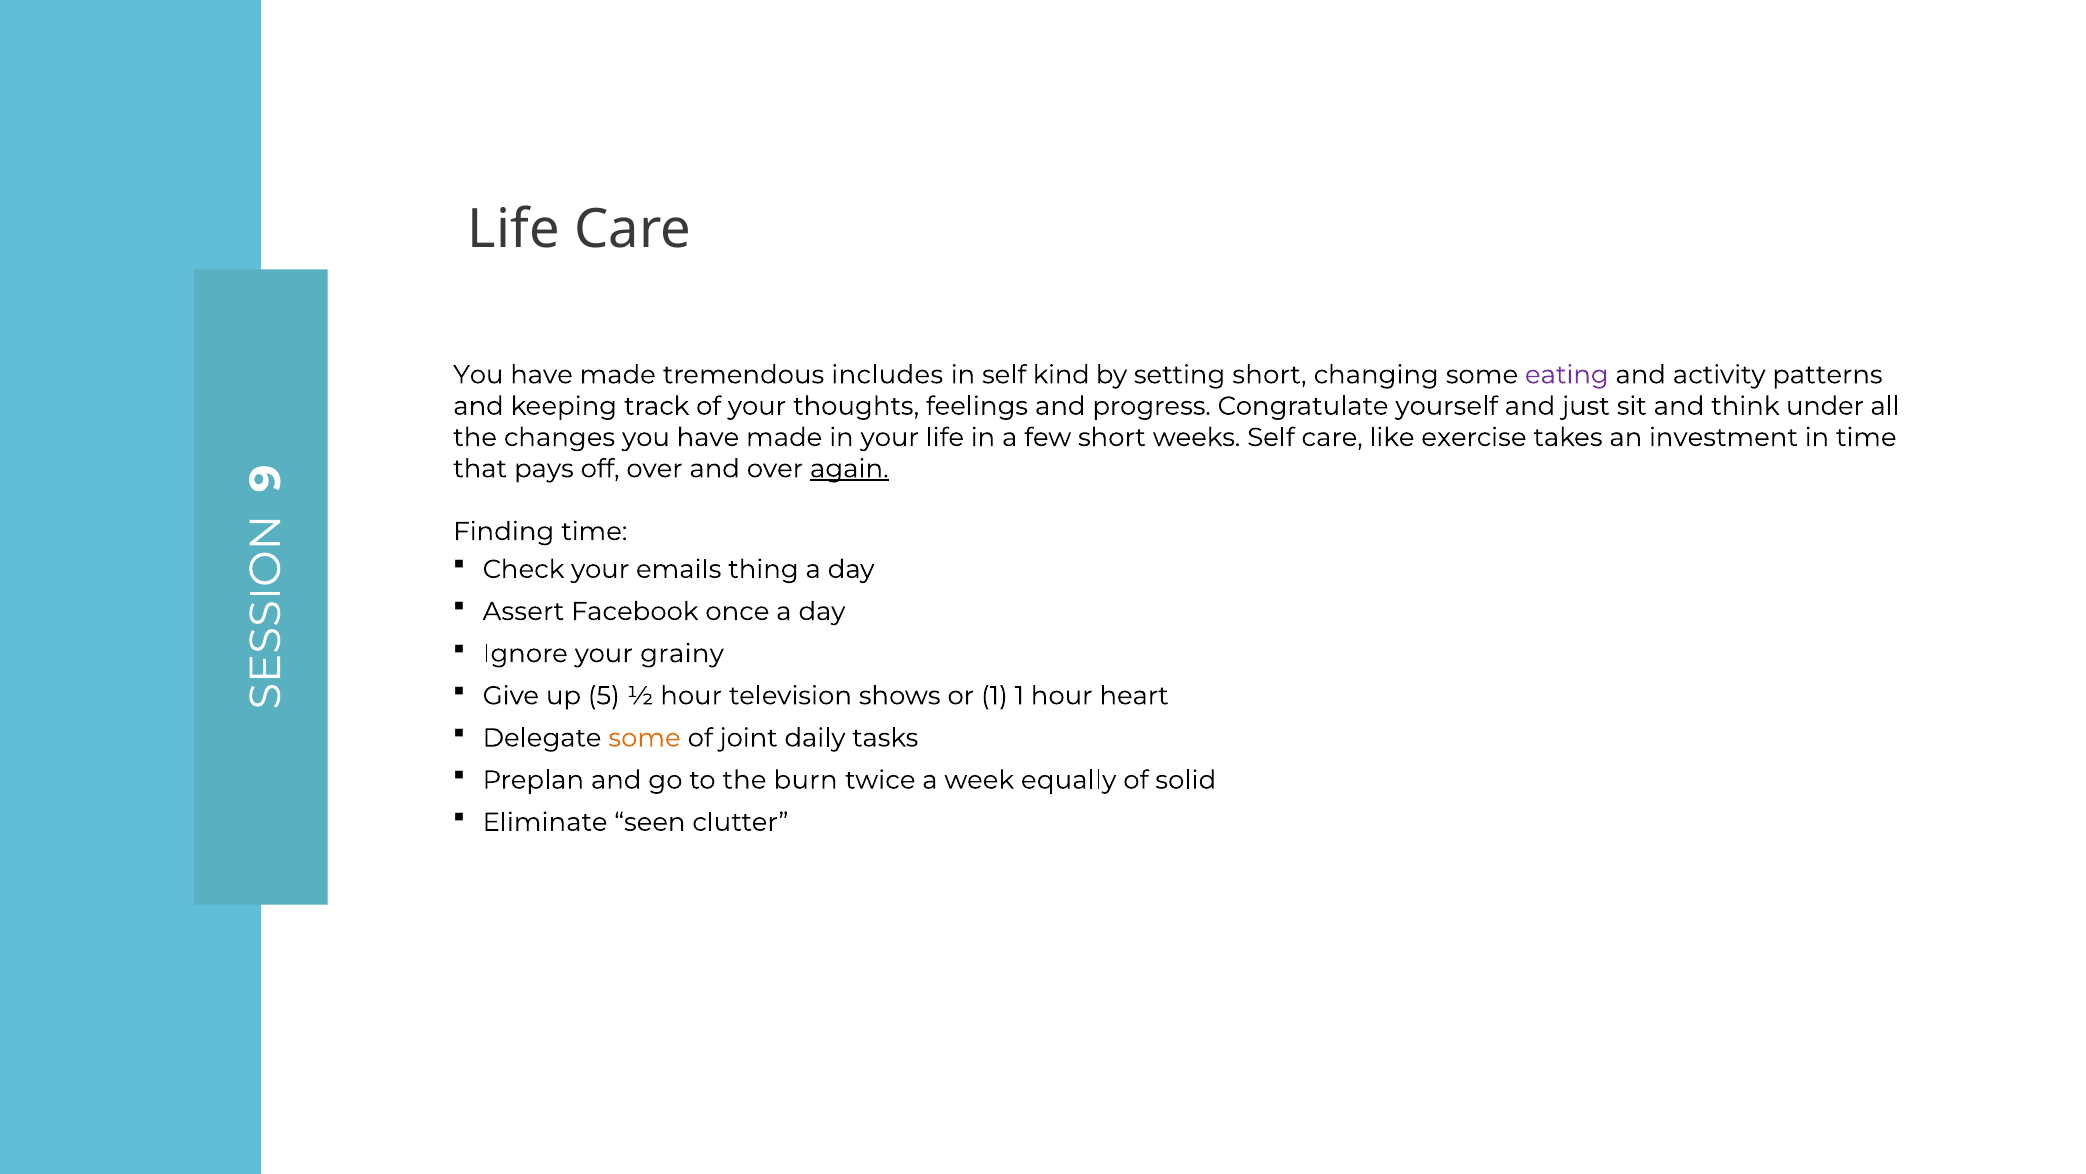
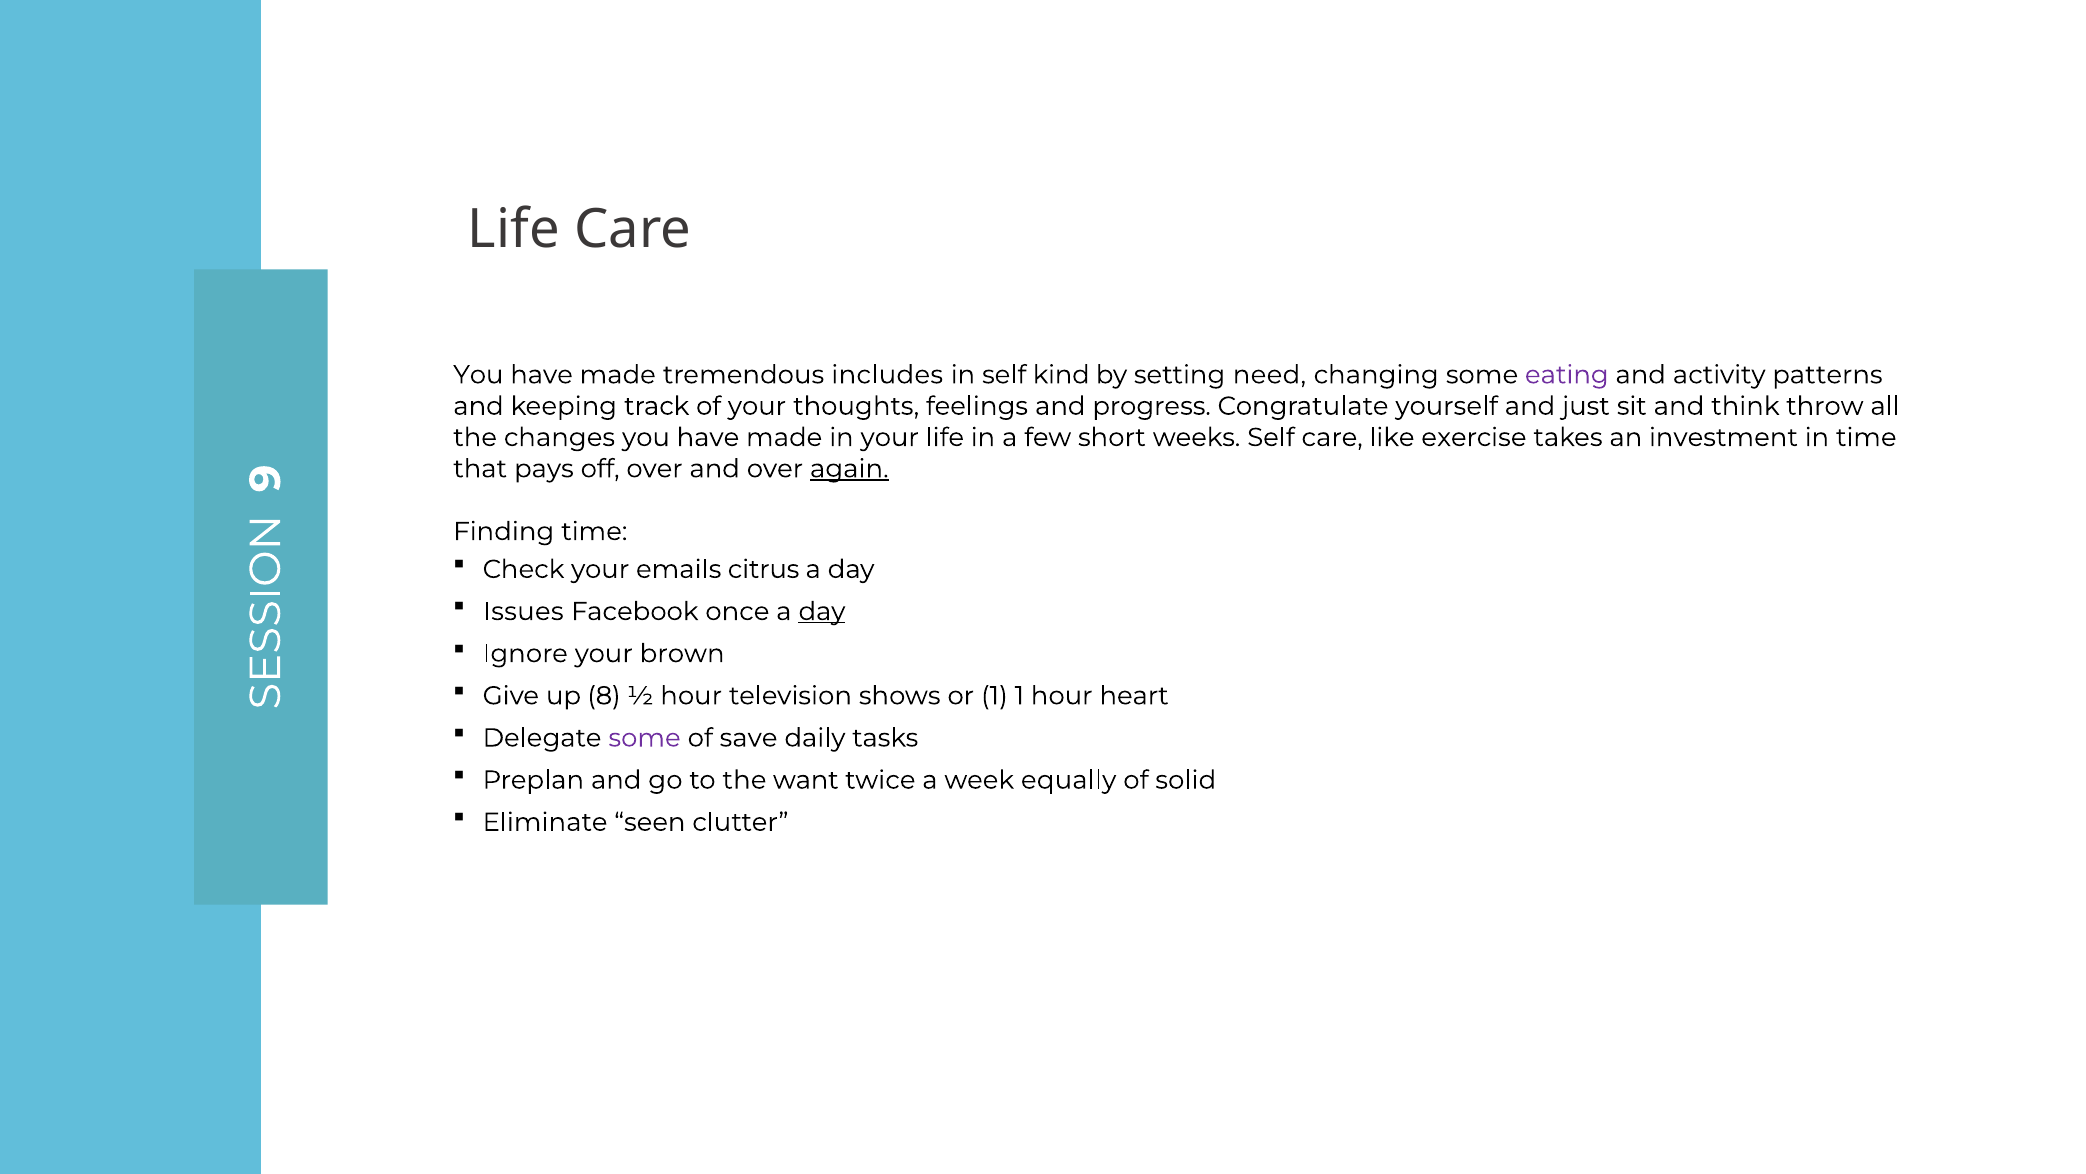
setting short: short -> need
under: under -> throw
thing: thing -> citrus
Assert: Assert -> Issues
day at (822, 611) underline: none -> present
grainy: grainy -> brown
5: 5 -> 8
some at (645, 738) colour: orange -> purple
joint: joint -> save
burn: burn -> want
